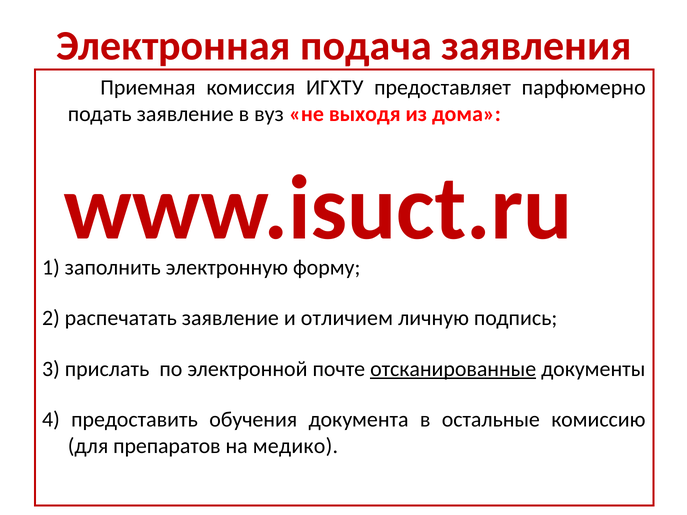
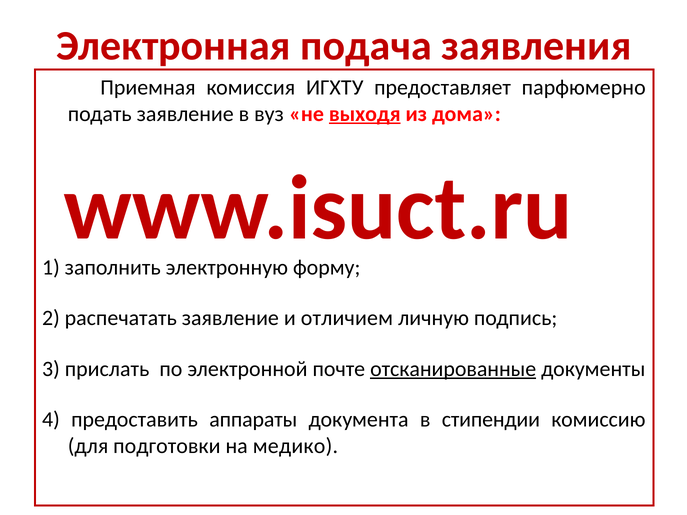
выходя underline: none -> present
обучения: обучения -> аппараты
остальные: остальные -> стипендии
препаратов: препаратов -> подготовки
